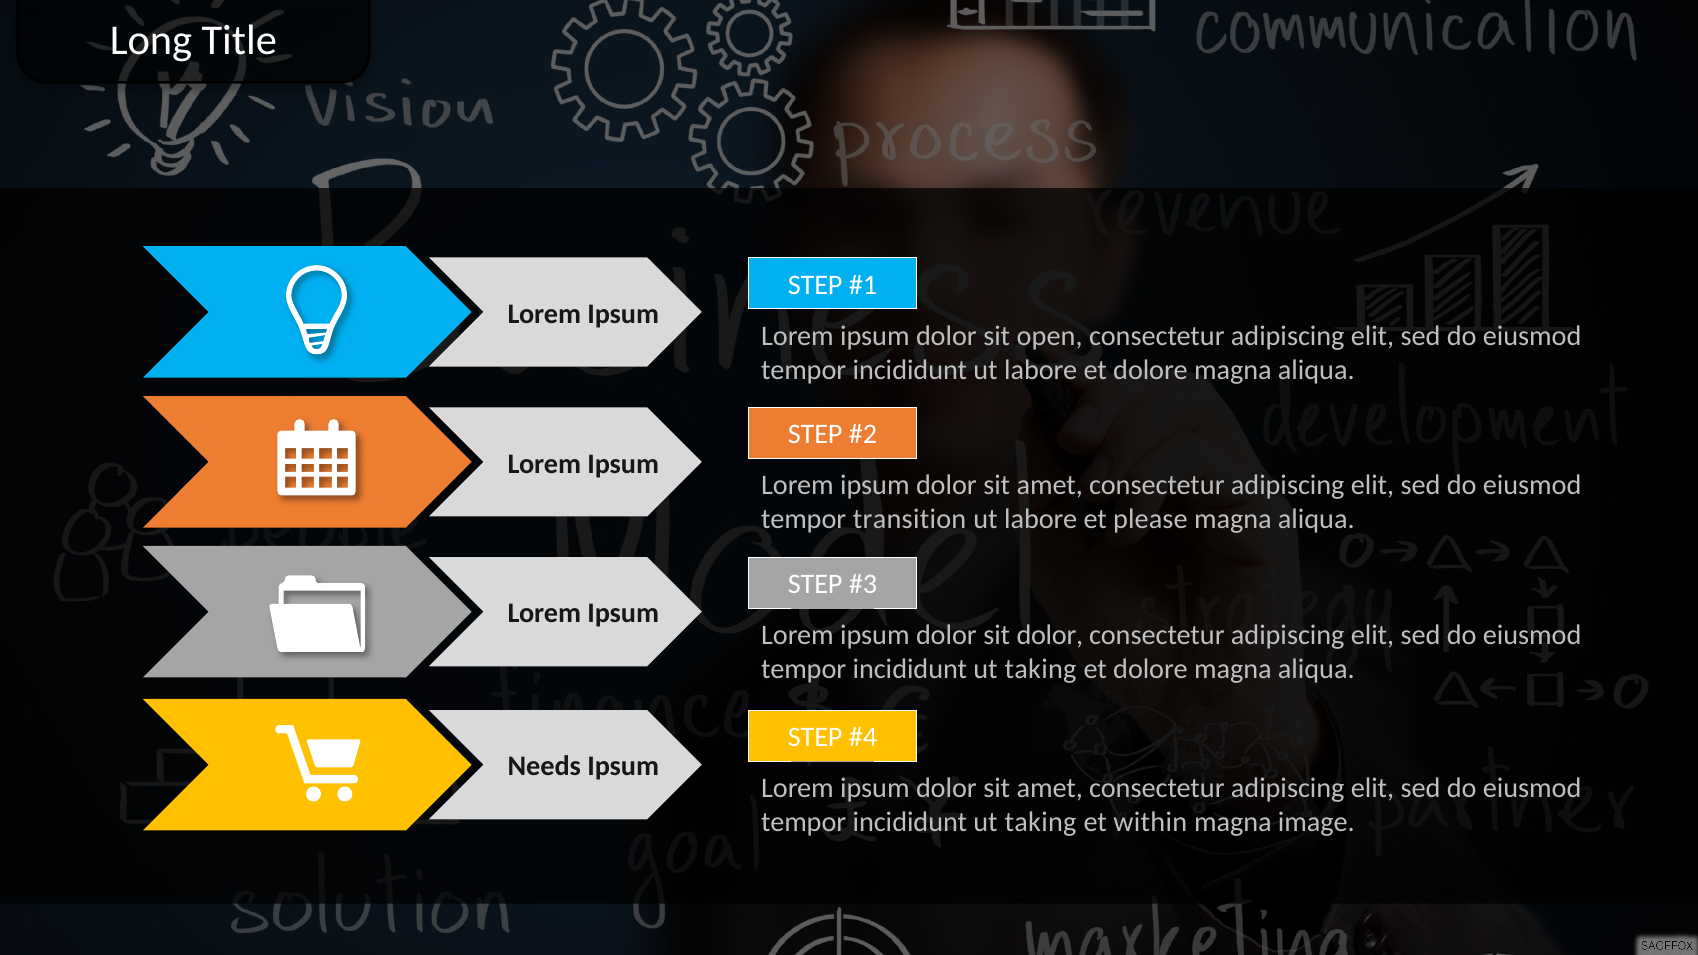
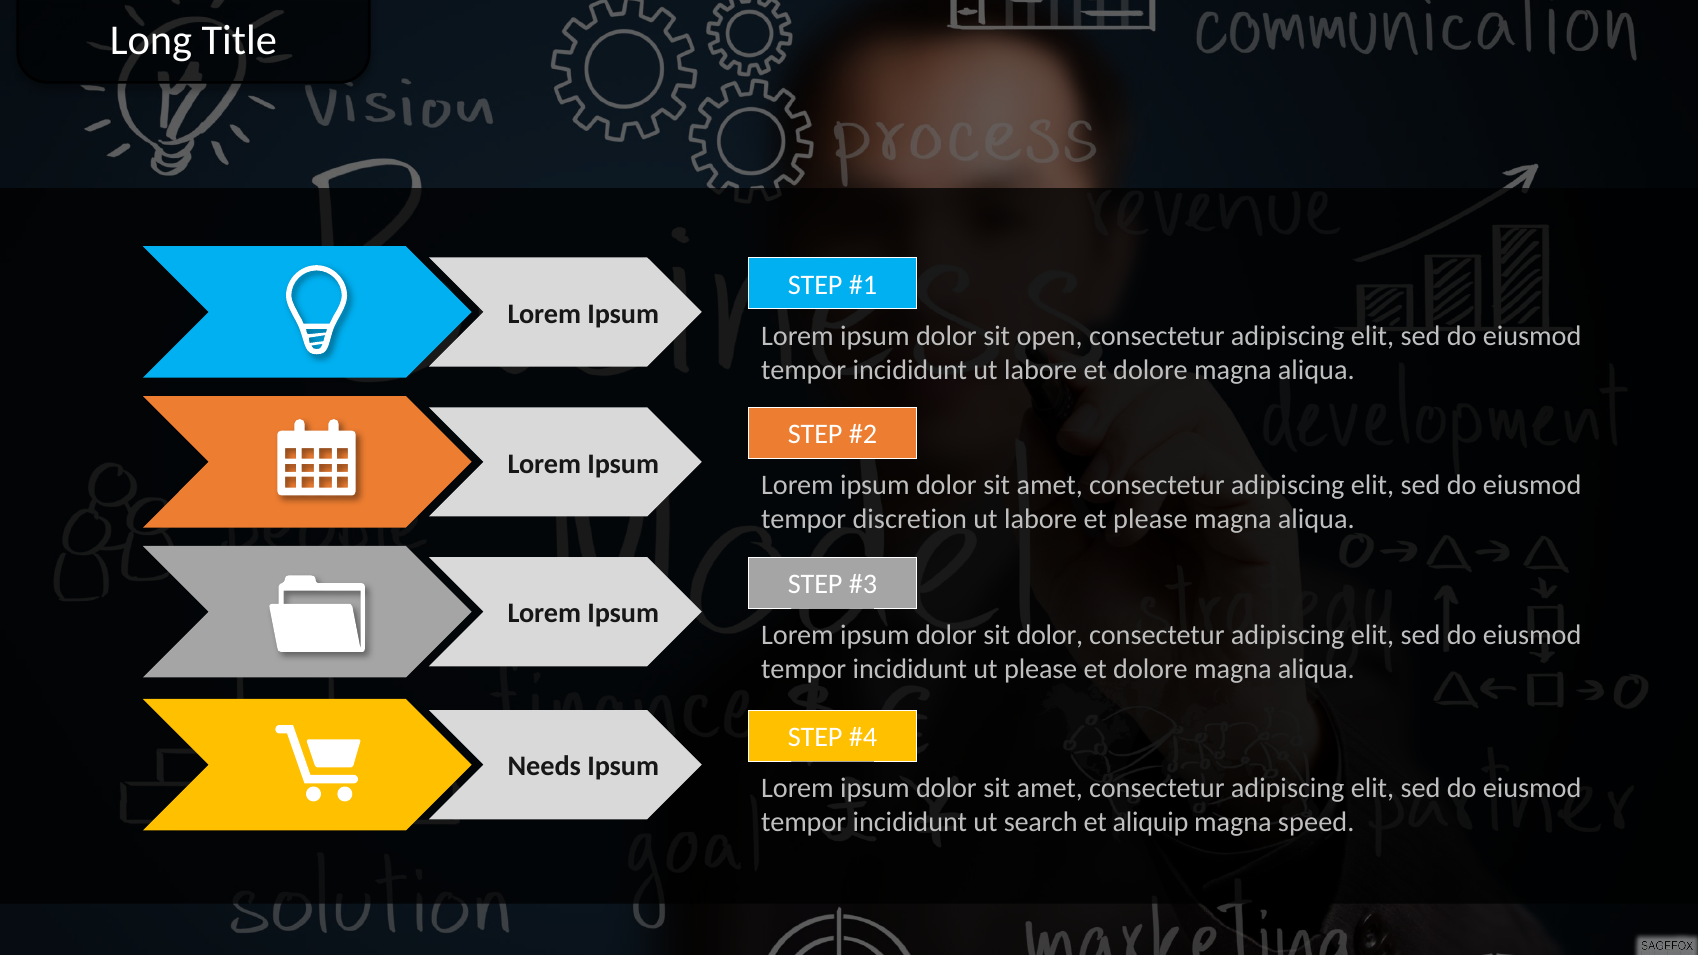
transition: transition -> discretion
taking at (1041, 670): taking -> please
taking at (1041, 823): taking -> search
within: within -> aliquip
image: image -> speed
